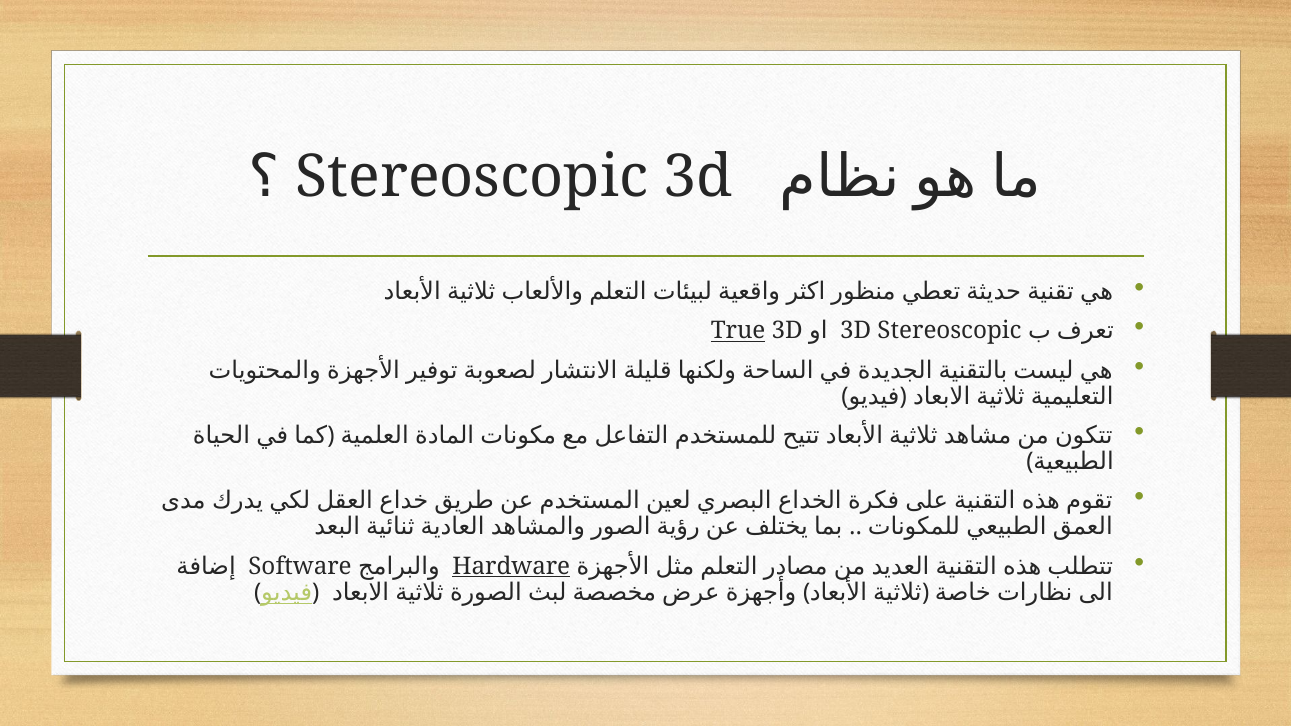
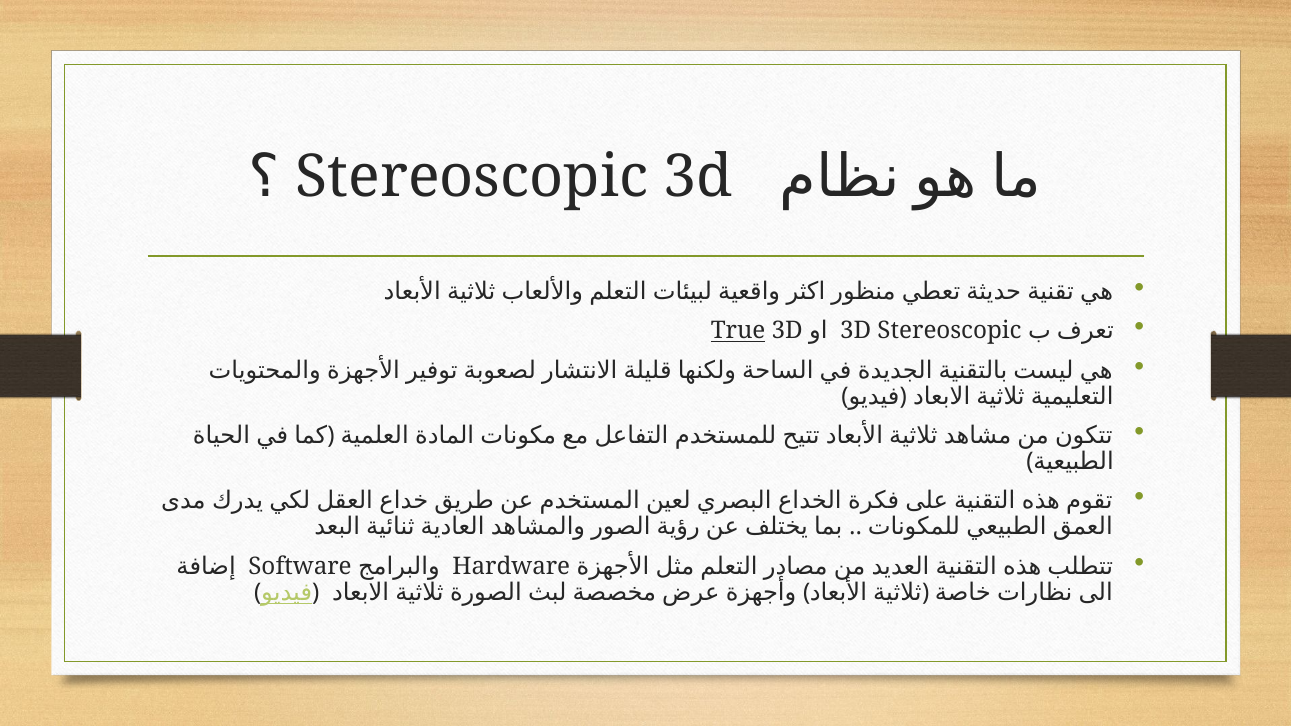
Hardware underline: present -> none
